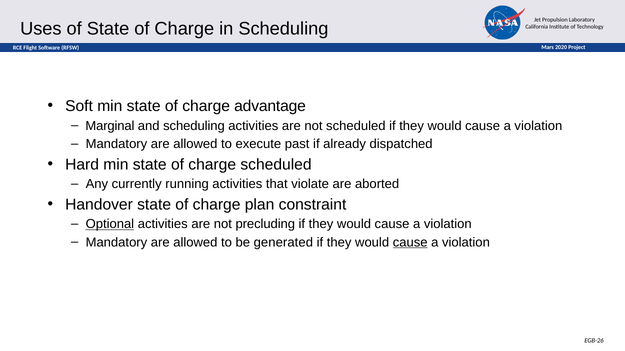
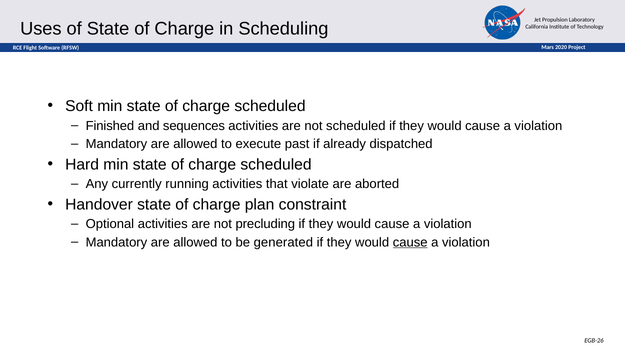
advantage at (270, 106): advantage -> scheduled
Marginal: Marginal -> Finished
and scheduling: scheduling -> sequences
Optional underline: present -> none
